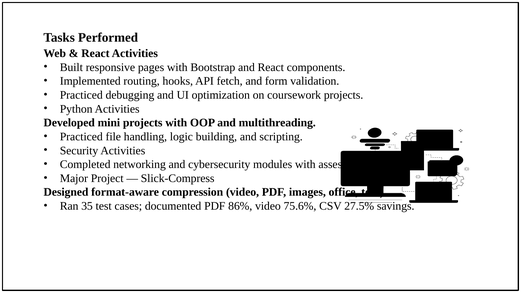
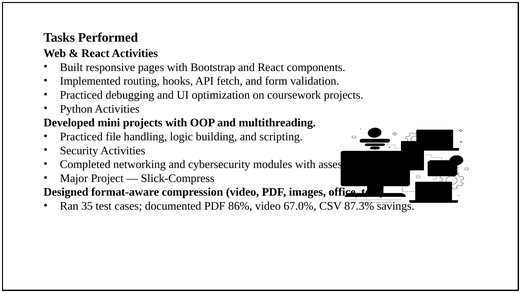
75.6%: 75.6% -> 67.0%
27.5%: 27.5% -> 87.3%
